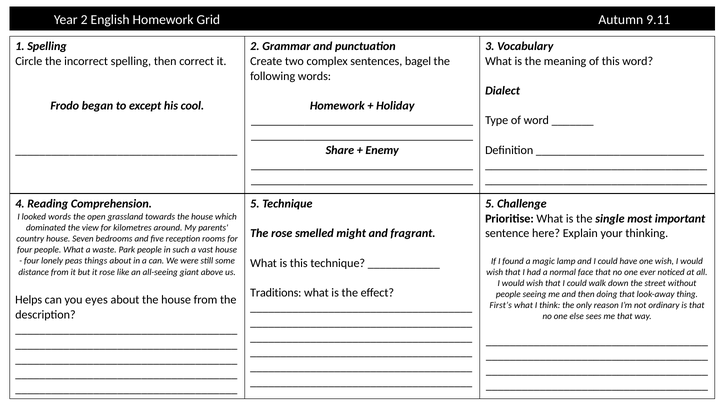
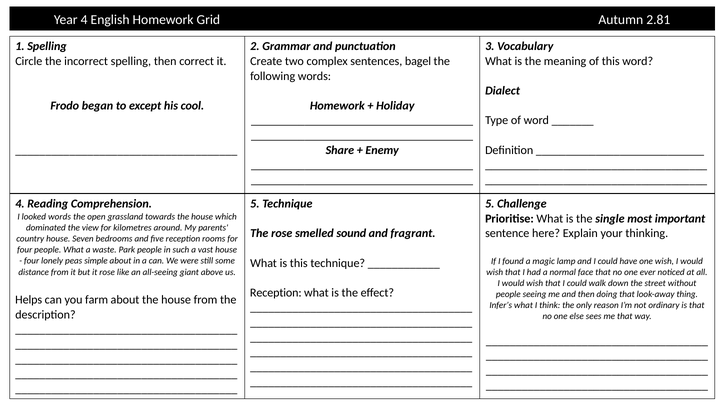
Year 2: 2 -> 4
9.11: 9.11 -> 2.81
might: might -> sound
things: things -> simple
Traditions at (276, 292): Traditions -> Reception
eyes: eyes -> farm
First’s: First’s -> Infer’s
